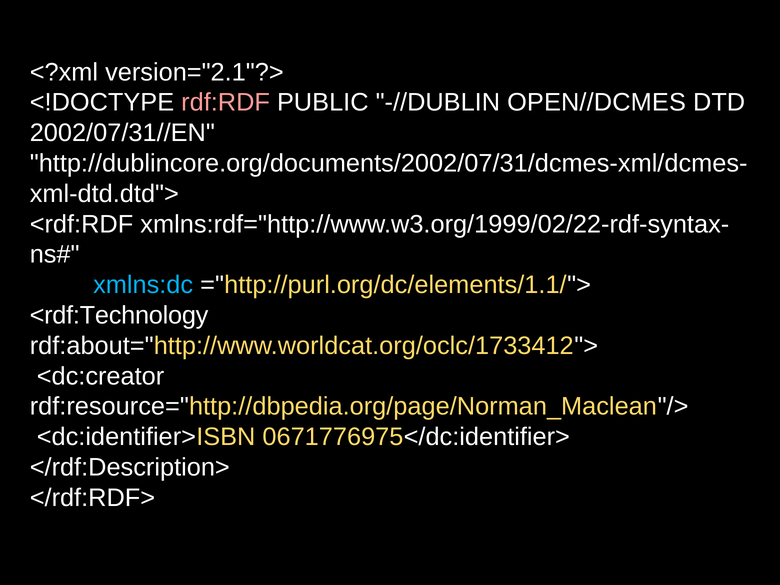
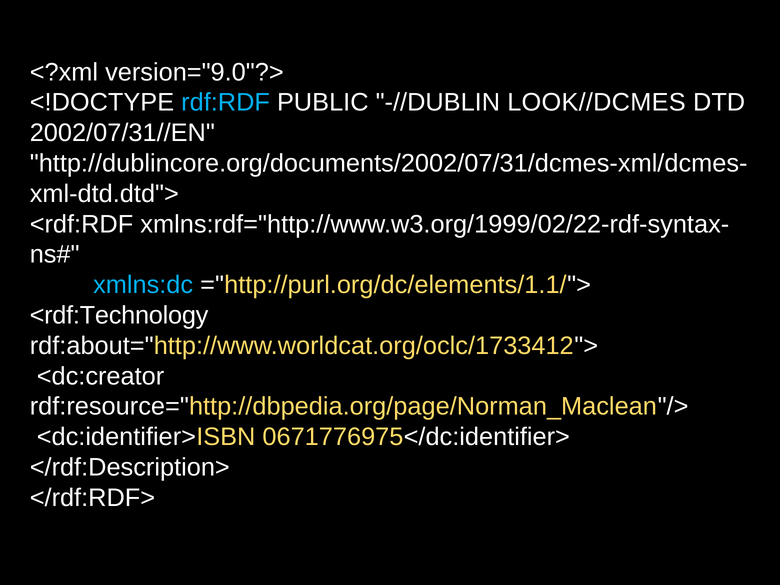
version="2.1"?>: version="2.1"?> -> version="9.0"?>
rdf:RDF colour: pink -> light blue
OPEN//DCMES: OPEN//DCMES -> LOOK//DCMES
